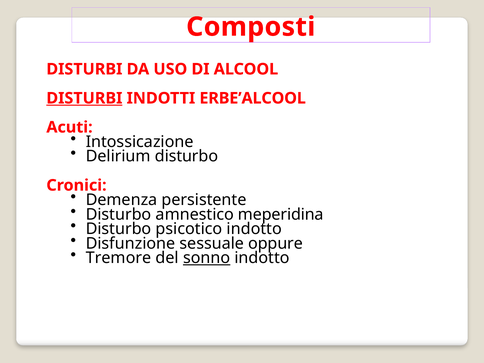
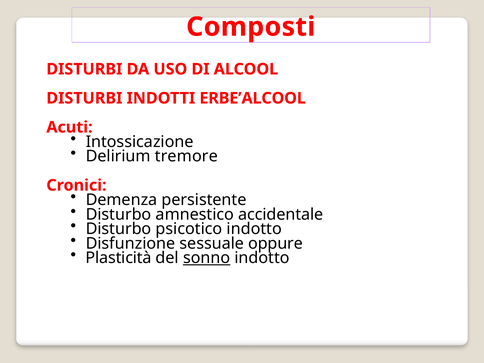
DISTURBI at (84, 98) underline: present -> none
Delirium disturbo: disturbo -> tremore
meperidina: meperidina -> accidentale
Tremore: Tremore -> Plasticità
